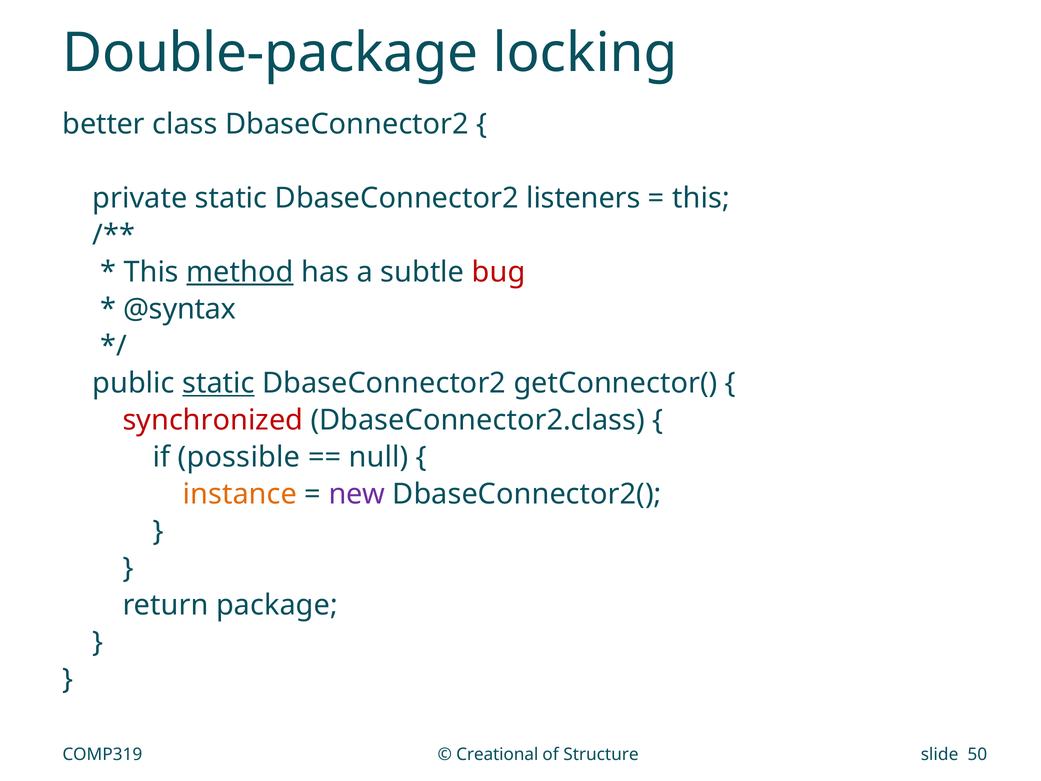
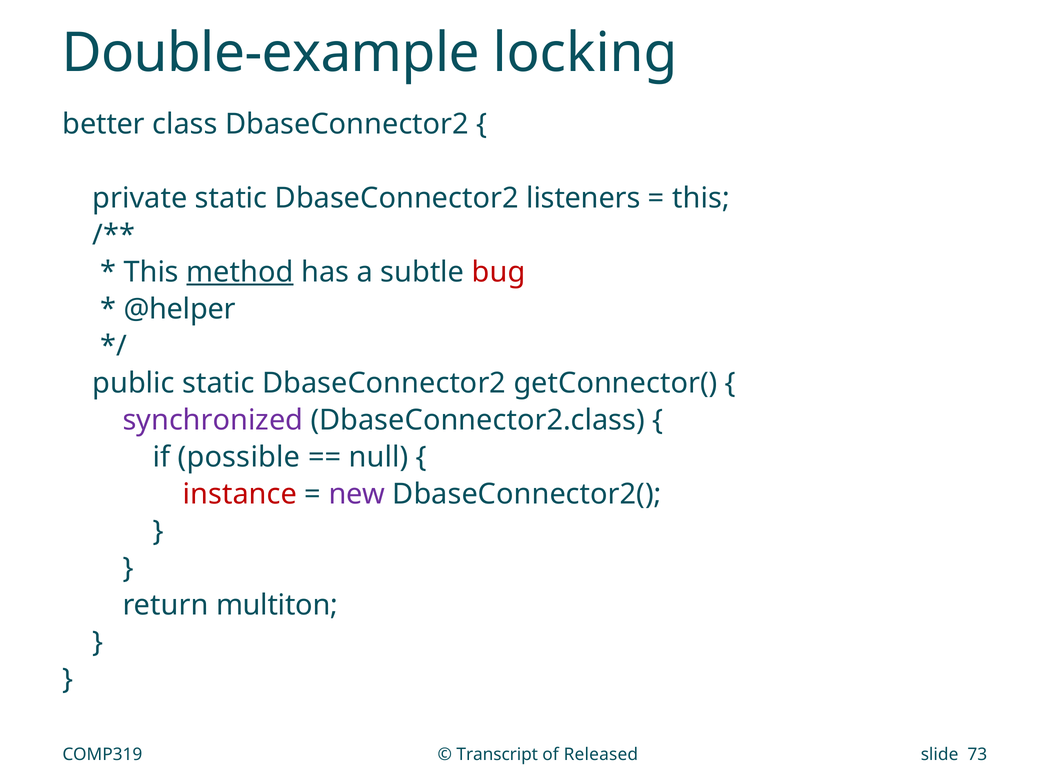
Double-package: Double-package -> Double-example
@syntax: @syntax -> @helper
static at (218, 383) underline: present -> none
synchronized colour: red -> purple
instance colour: orange -> red
package: package -> multiton
Creational: Creational -> Transcript
Structure: Structure -> Released
50: 50 -> 73
